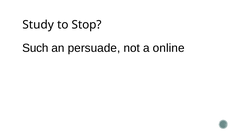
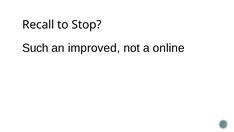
Study: Study -> Recall
persuade: persuade -> improved
